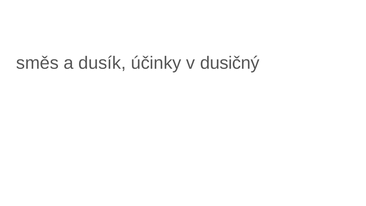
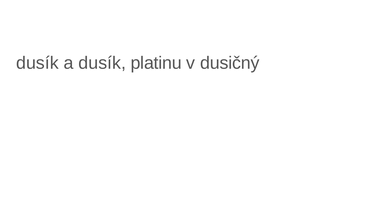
směs at (37, 63): směs -> dusík
účinky: účinky -> platinu
